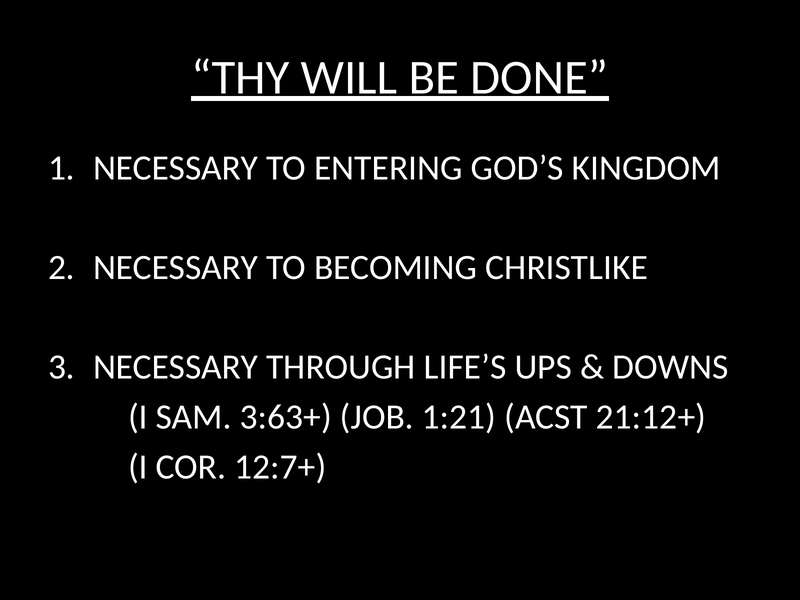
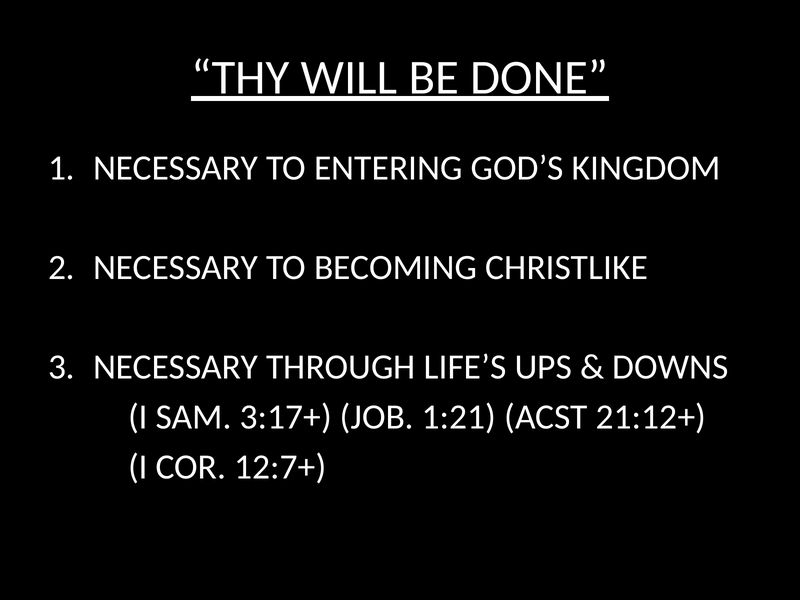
3:63+: 3:63+ -> 3:17+
